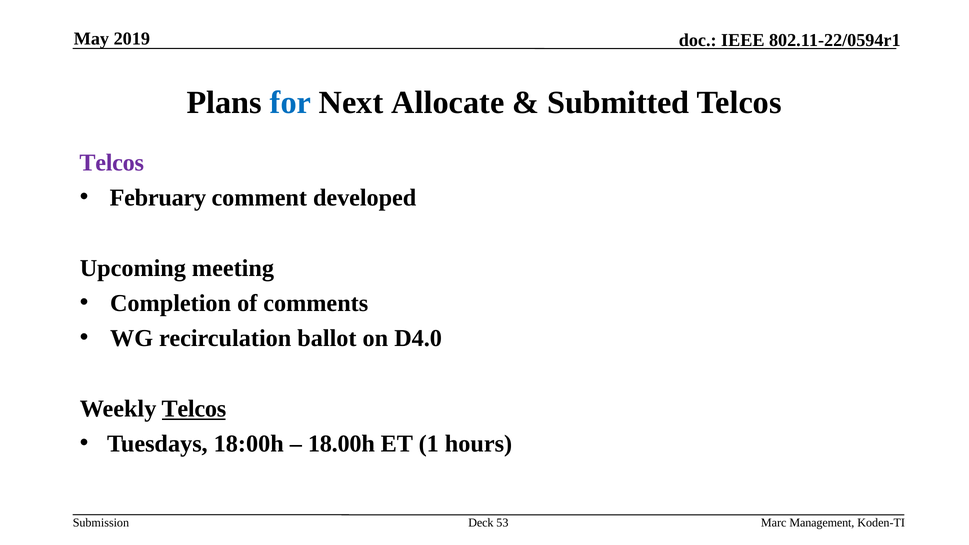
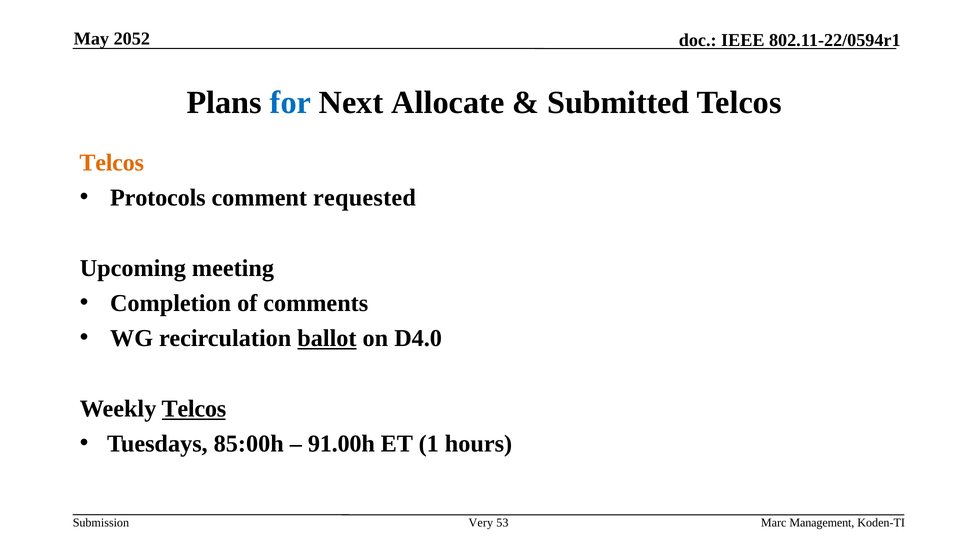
2019: 2019 -> 2052
Telcos at (112, 163) colour: purple -> orange
February: February -> Protocols
developed: developed -> requested
ballot underline: none -> present
18:00h: 18:00h -> 85:00h
18.00h: 18.00h -> 91.00h
Deck: Deck -> Very
